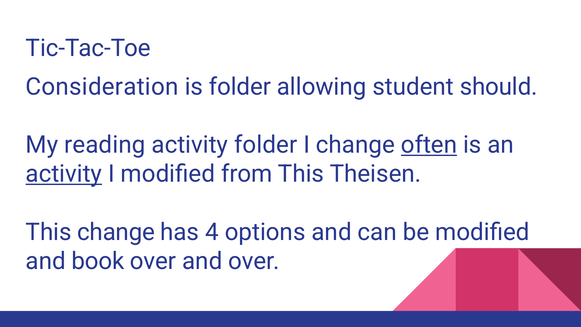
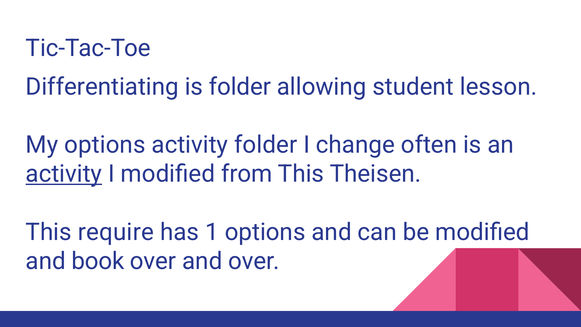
Consideration: Consideration -> Differentiating
should: should -> lesson
My reading: reading -> options
often underline: present -> none
This change: change -> require
4: 4 -> 1
